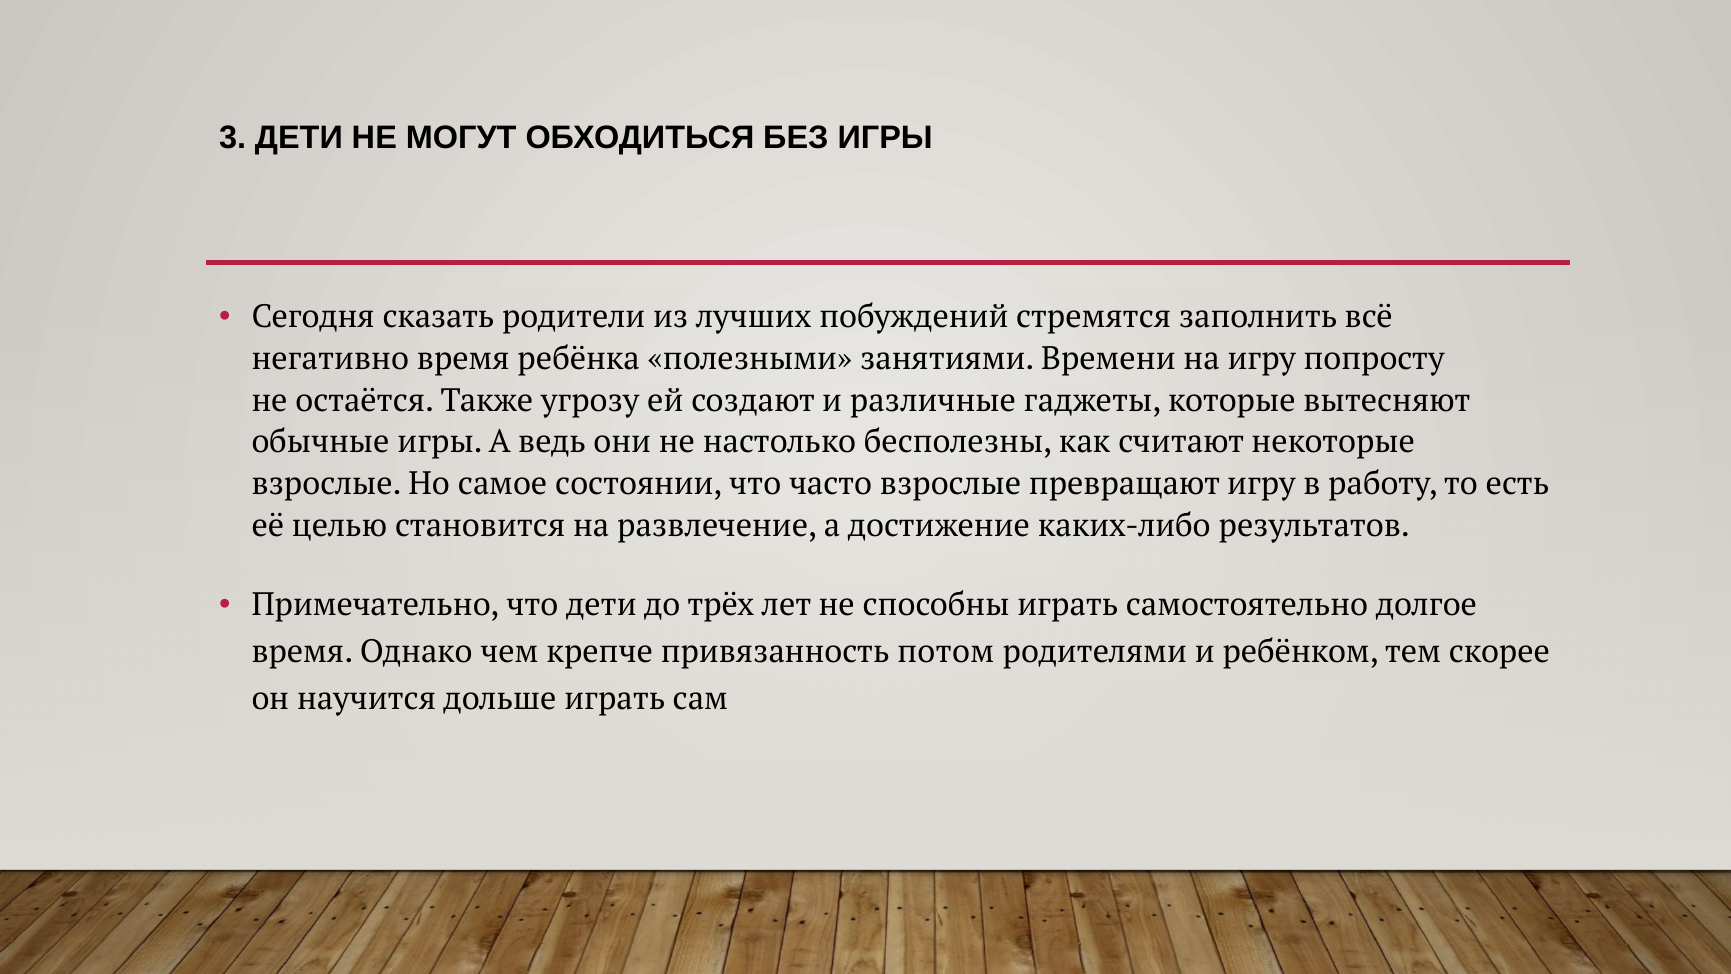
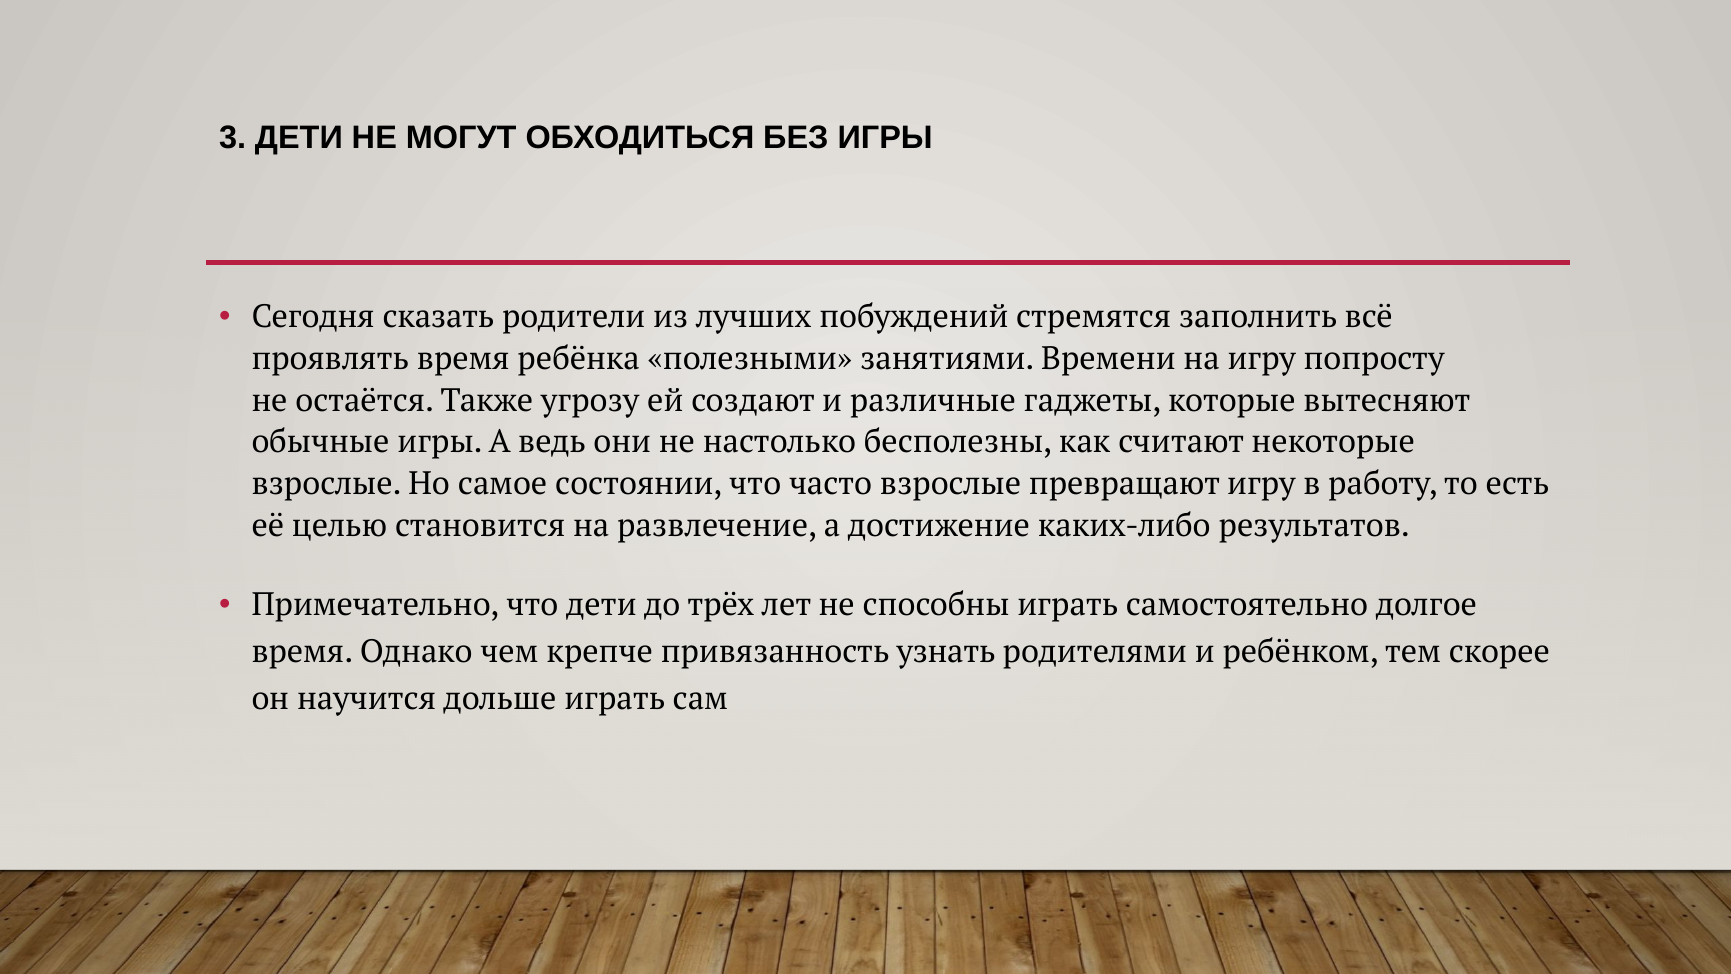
негативно: негативно -> проявлять
потом: потом -> узнать
